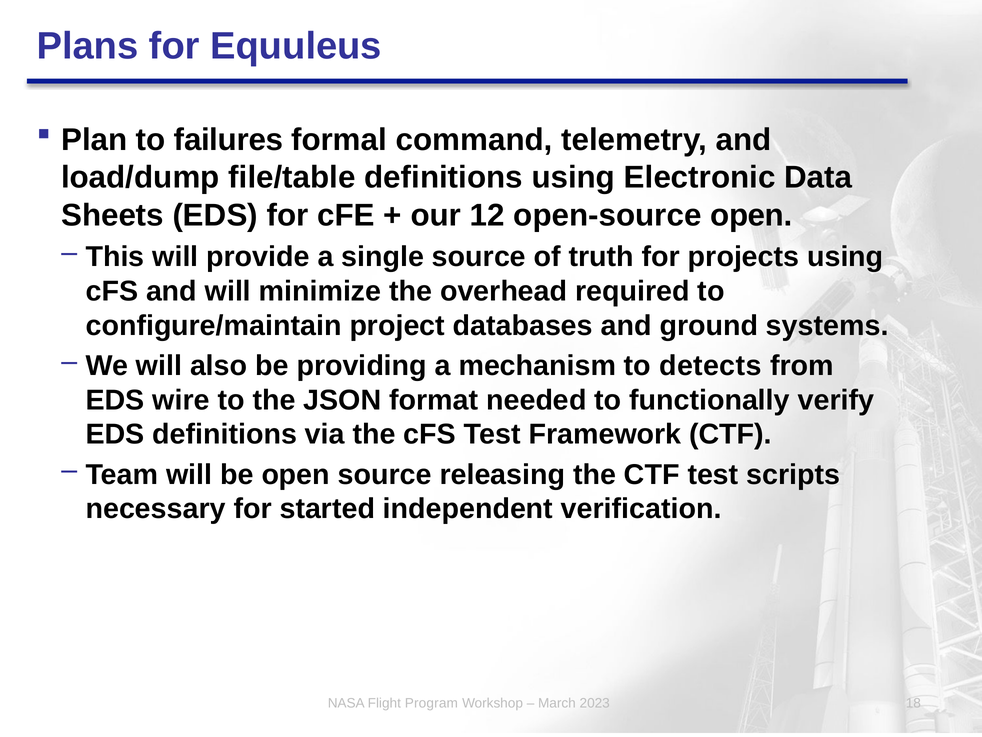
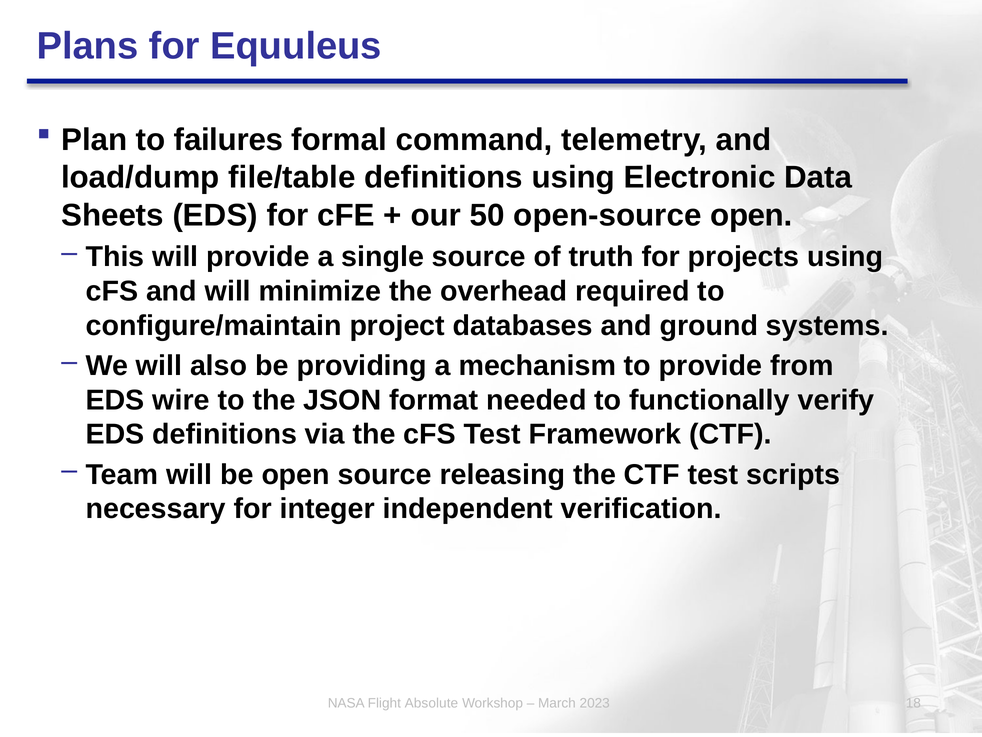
12: 12 -> 50
to detects: detects -> provide
started: started -> integer
Program: Program -> Absolute
